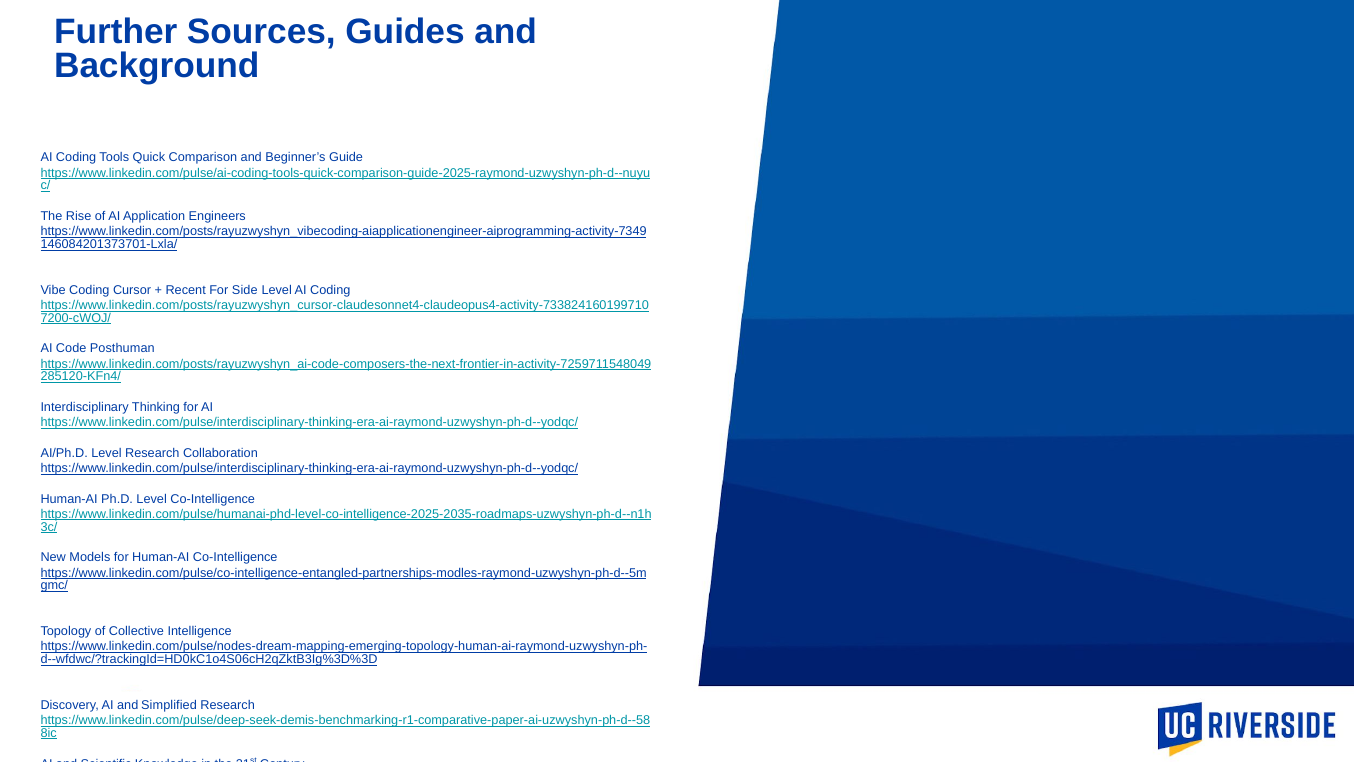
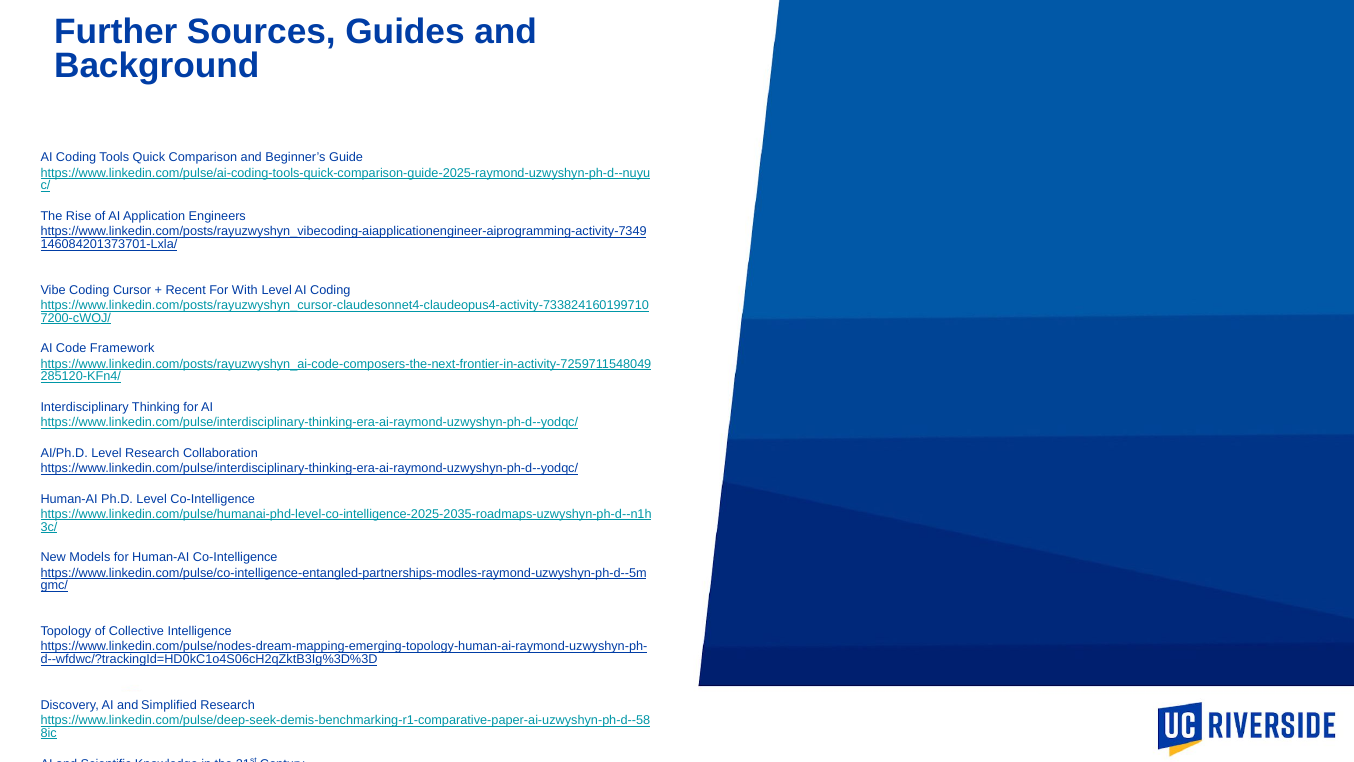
Side: Side -> With
Posthuman: Posthuman -> Framework
